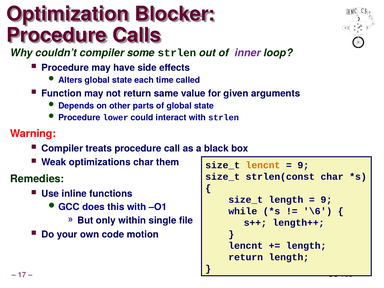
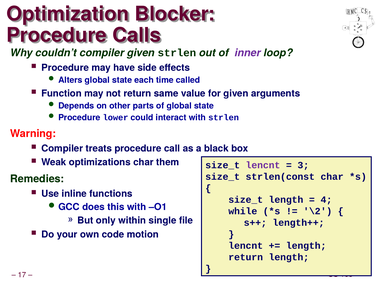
compiler some: some -> given
lencnt at (263, 165) colour: orange -> purple
9 at (303, 165): 9 -> 3
9 at (326, 200): 9 -> 4
\6: \6 -> \2
